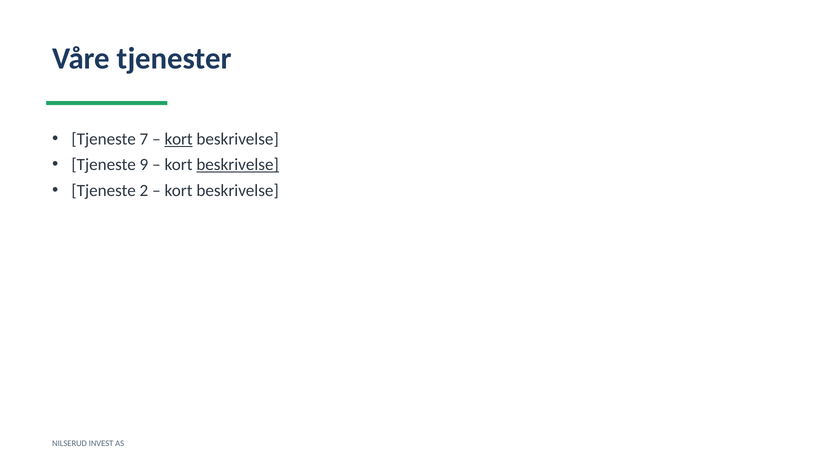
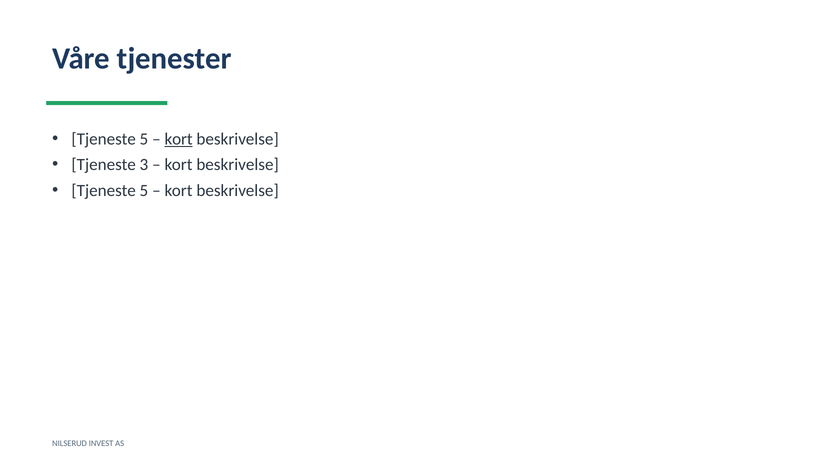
7 at (144, 139): 7 -> 5
9: 9 -> 3
beskrivelse at (238, 165) underline: present -> none
2 at (144, 190): 2 -> 5
